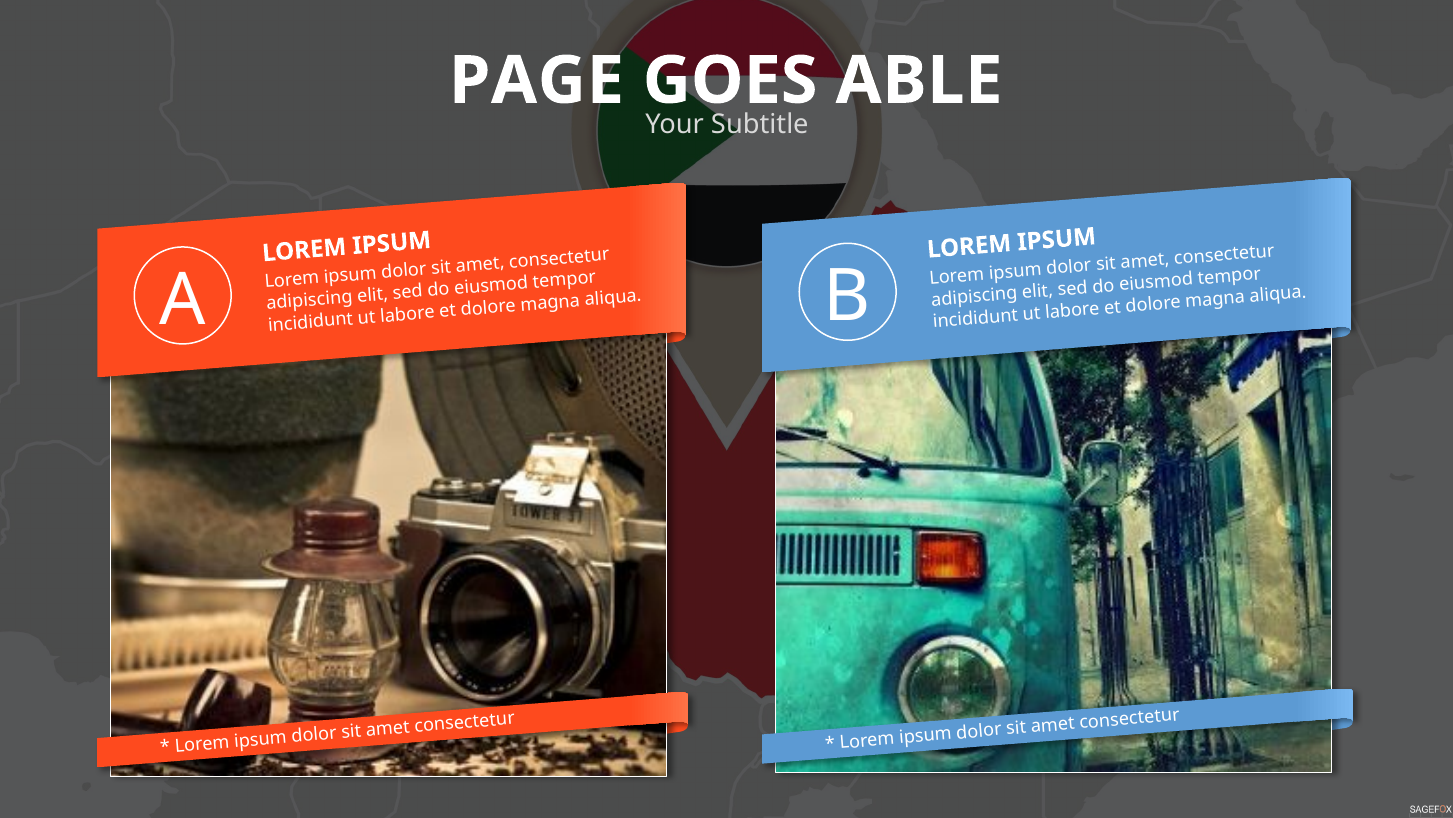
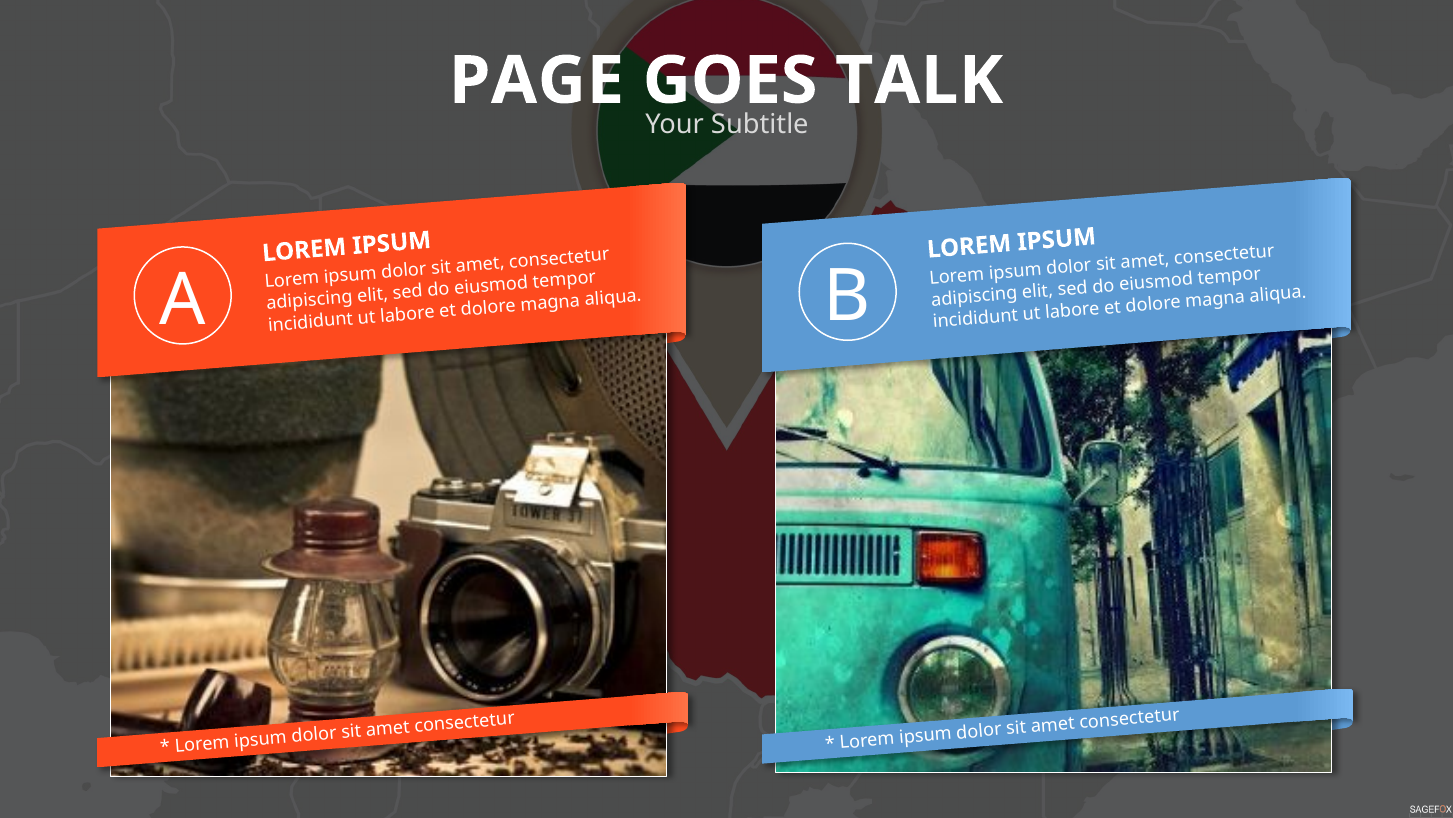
ABLE: ABLE -> TALK
